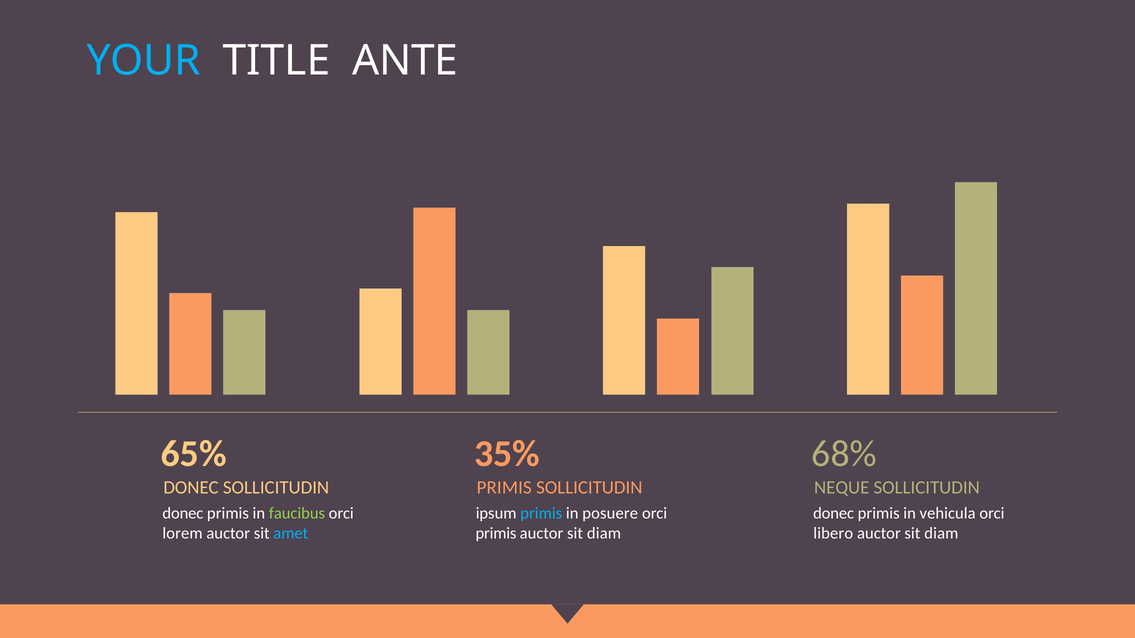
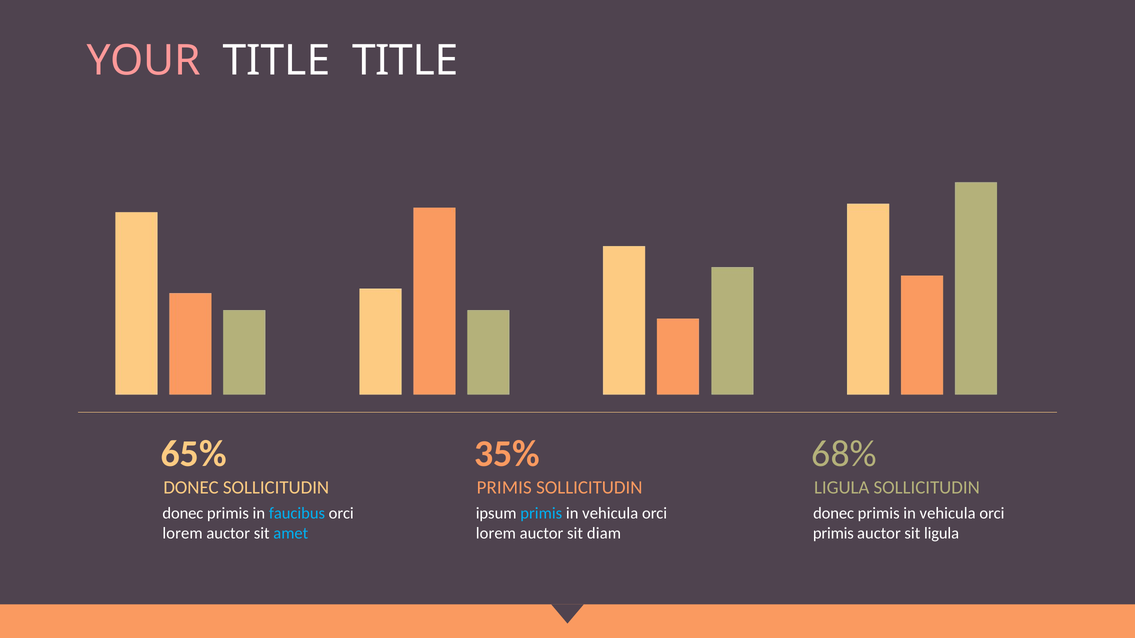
YOUR colour: light blue -> pink
TITLE ANTE: ANTE -> TITLE
NEQUE at (842, 488): NEQUE -> LIGULA
faucibus colour: light green -> light blue
posuere at (610, 514): posuere -> vehicula
primis at (496, 533): primis -> lorem
libero at (833, 533): libero -> primis
diam at (941, 533): diam -> ligula
